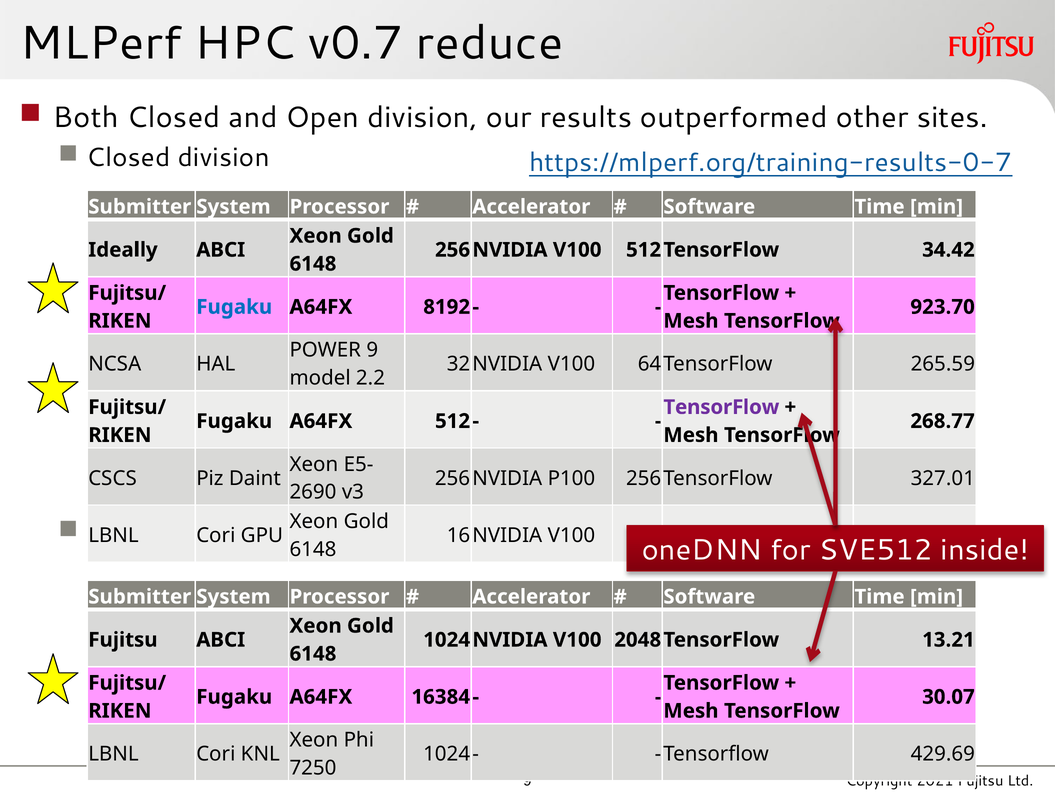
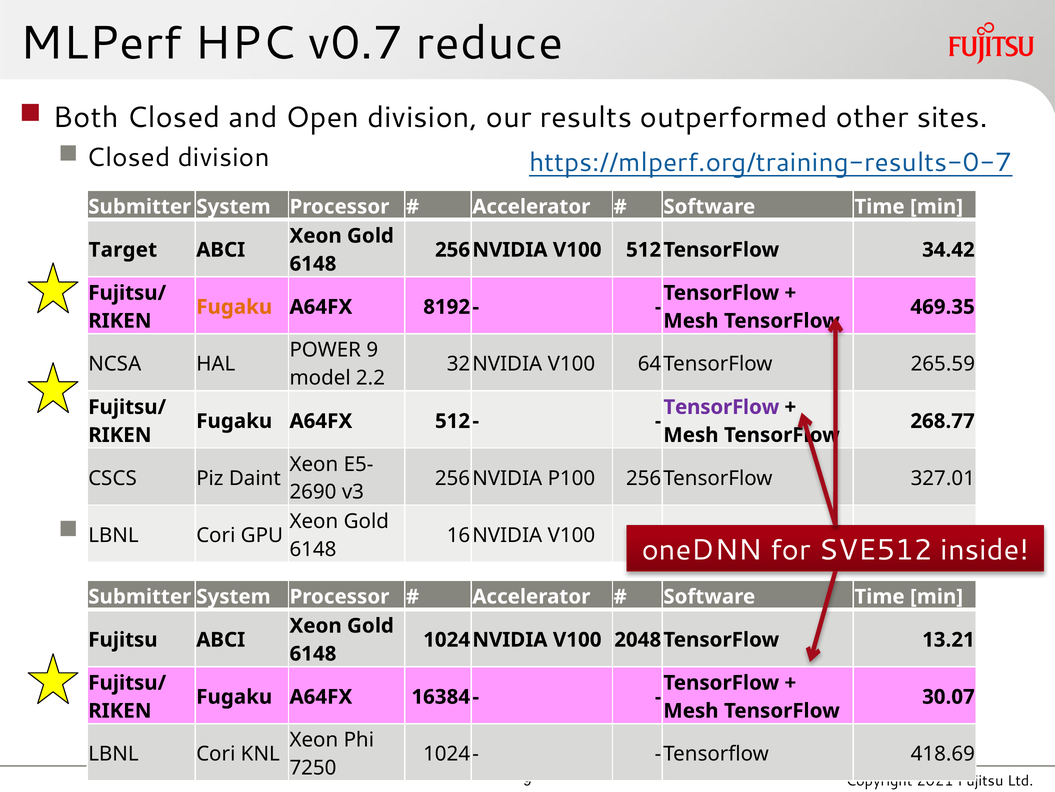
Ideally: Ideally -> Target
Fugaku at (234, 307) colour: blue -> orange
923.70: 923.70 -> 469.35
429.69: 429.69 -> 418.69
